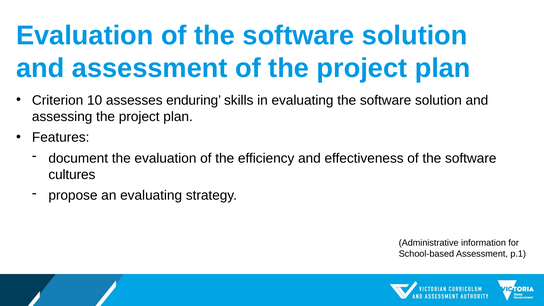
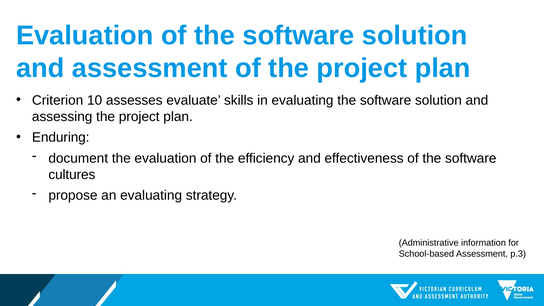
enduring: enduring -> evaluate
Features: Features -> Enduring
p.1: p.1 -> p.3
